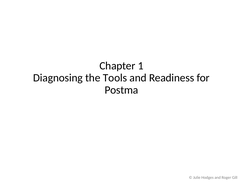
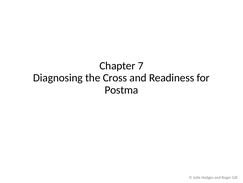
1: 1 -> 7
Tools: Tools -> Cross
